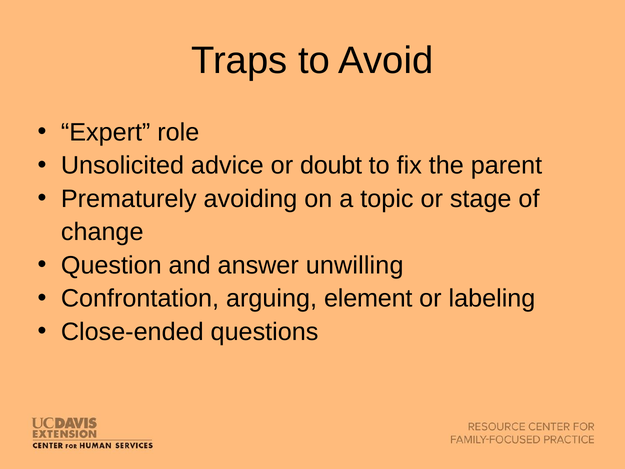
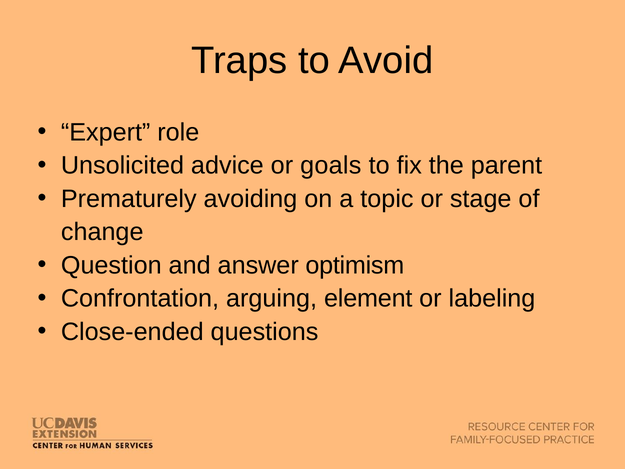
doubt: doubt -> goals
unwilling: unwilling -> optimism
